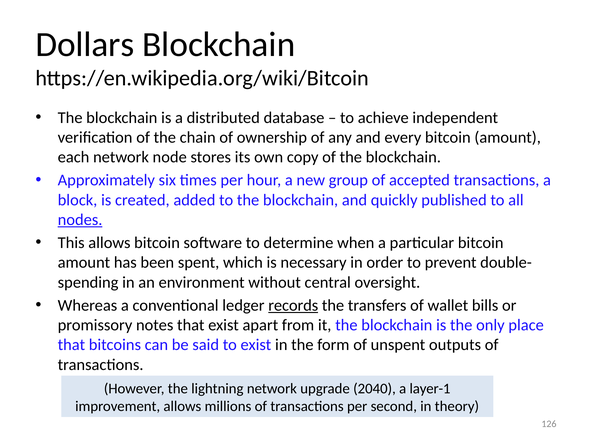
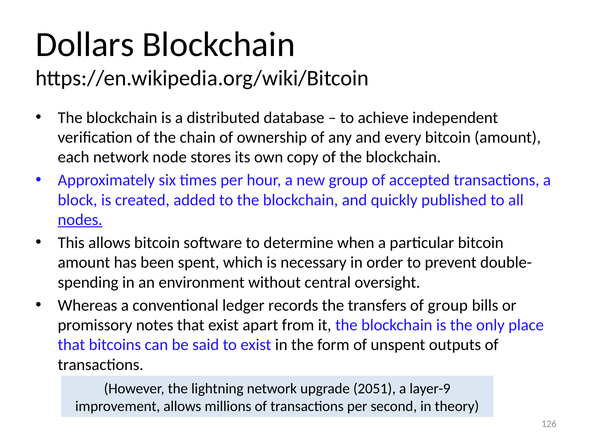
records underline: present -> none
of wallet: wallet -> group
2040: 2040 -> 2051
layer-1: layer-1 -> layer-9
